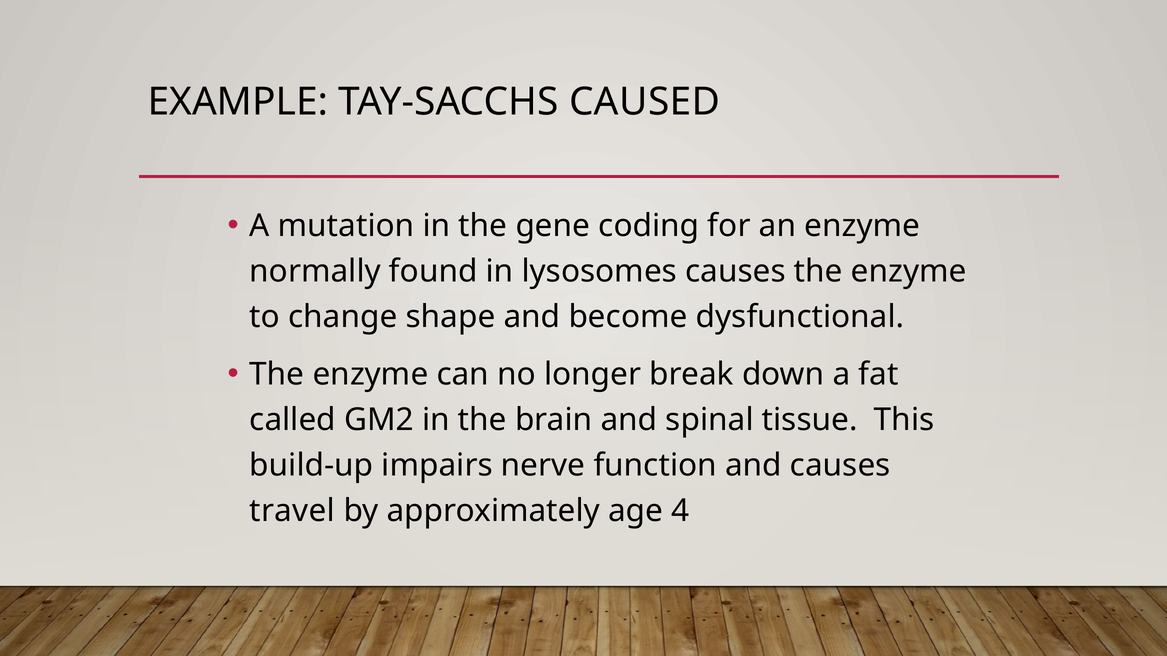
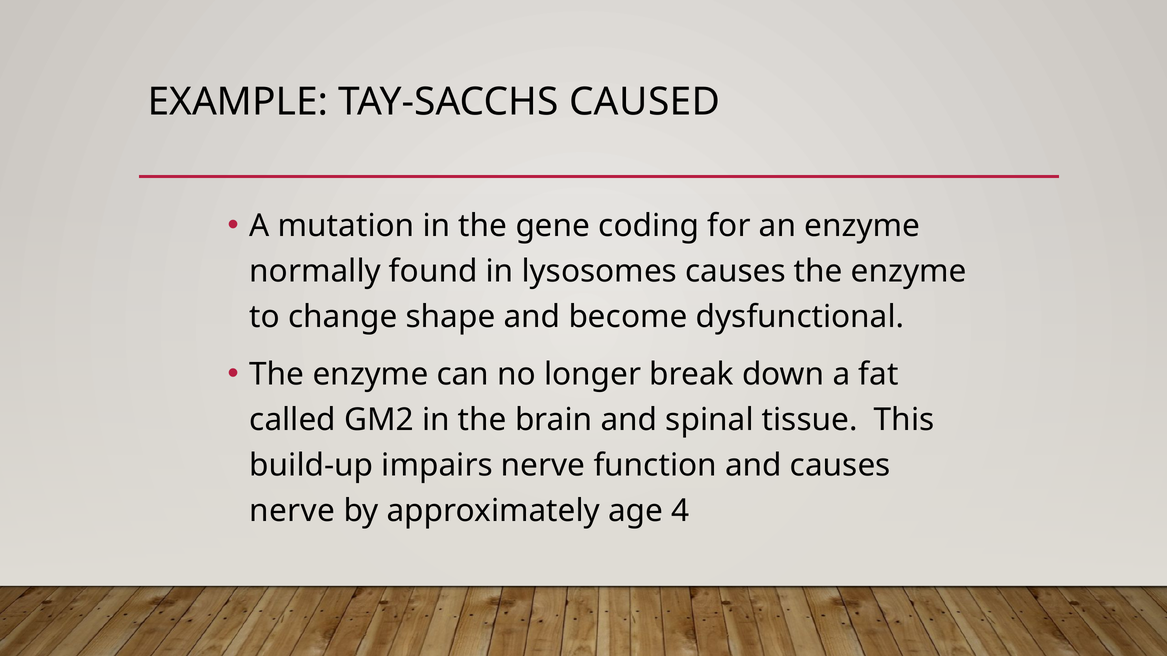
travel at (292, 511): travel -> nerve
